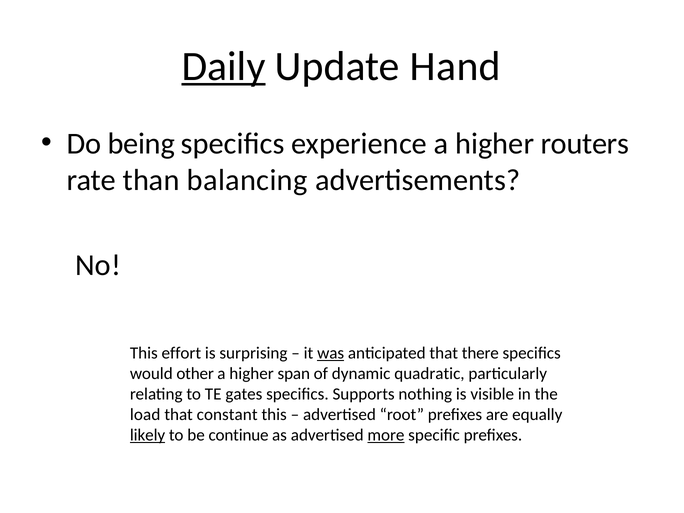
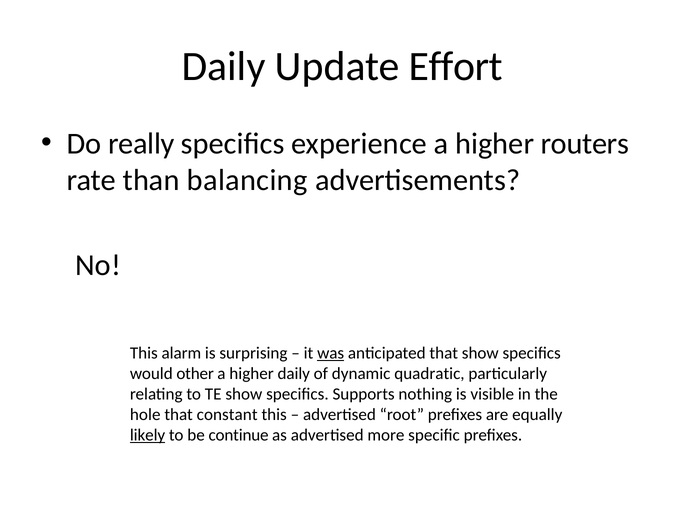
Daily at (224, 66) underline: present -> none
Hand: Hand -> Effort
being: being -> really
effort: effort -> alarm
that there: there -> show
higher span: span -> daily
TE gates: gates -> show
load: load -> hole
more underline: present -> none
